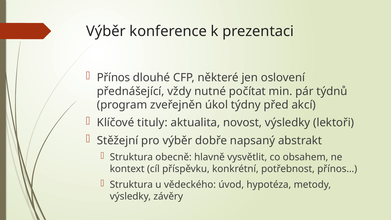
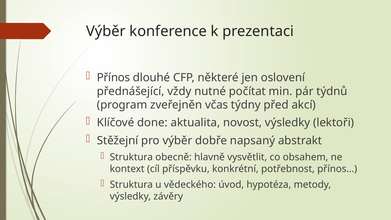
úkol: úkol -> včas
tituly: tituly -> done
